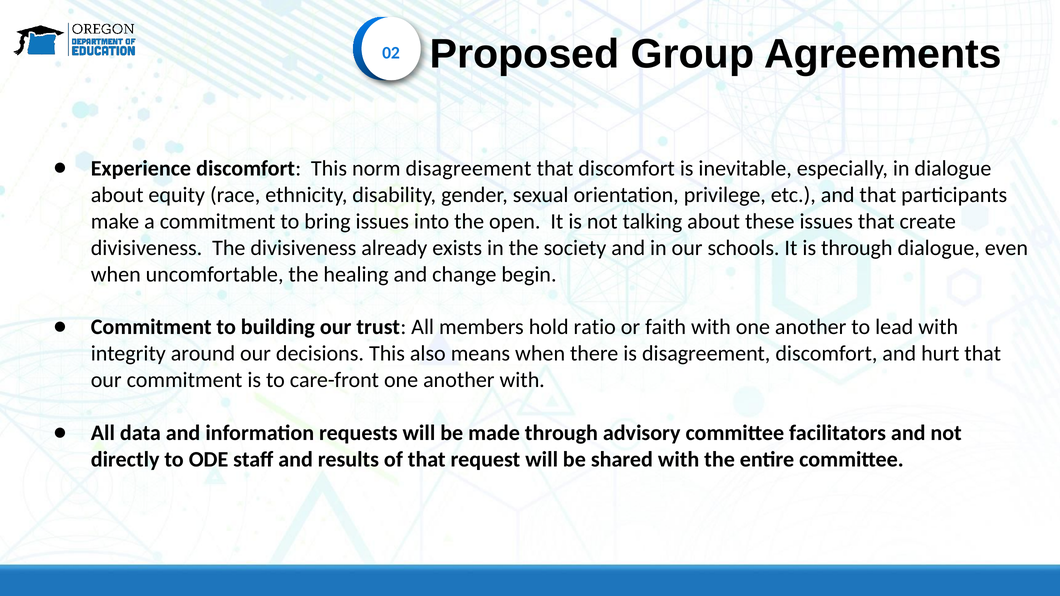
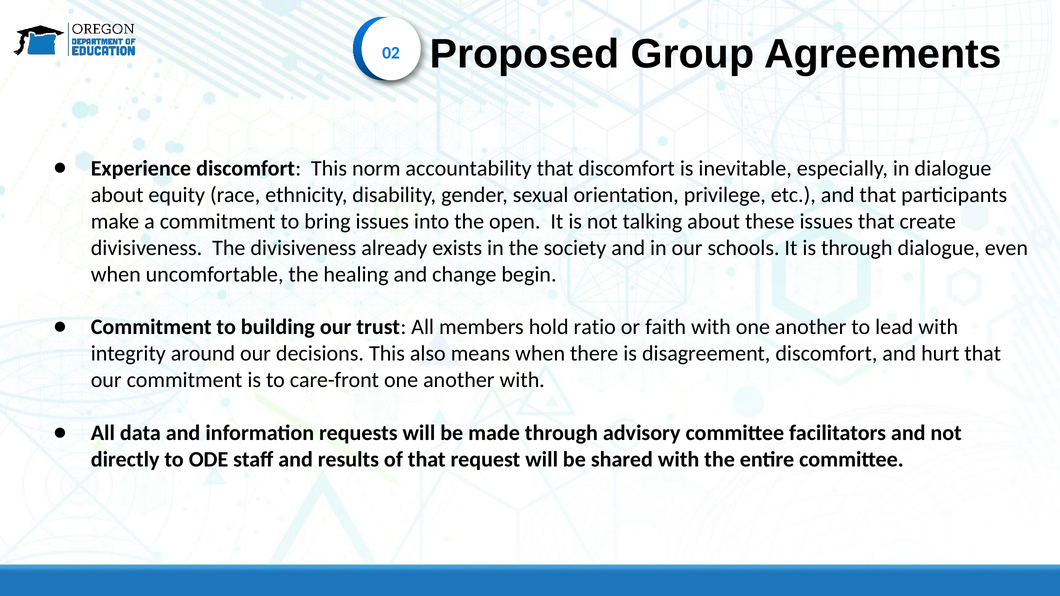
norm disagreement: disagreement -> accountability
